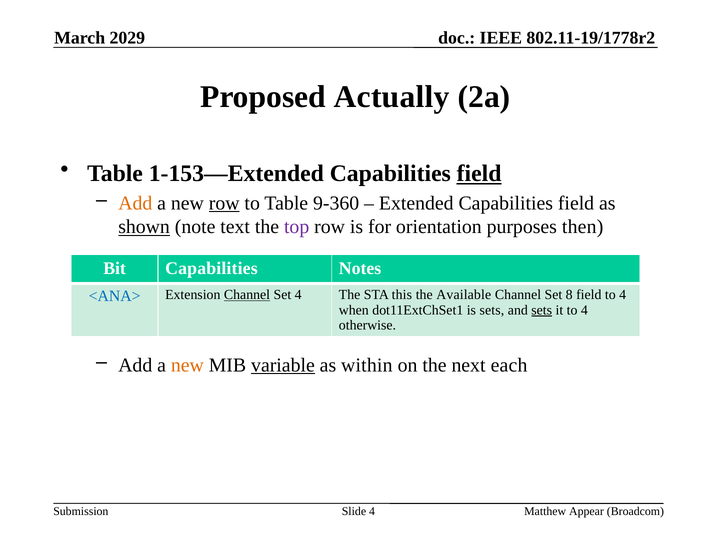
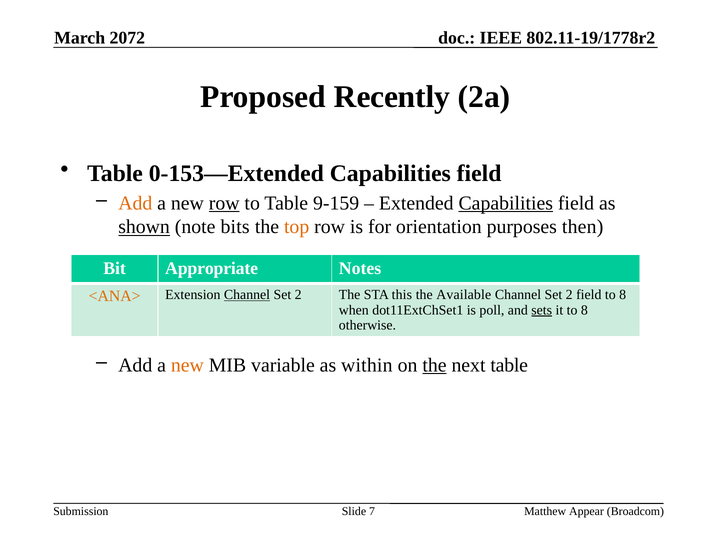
2029: 2029 -> 2072
Actually: Actually -> Recently
1-153—Extended: 1-153—Extended -> 0-153—Extended
field at (479, 174) underline: present -> none
9-360: 9-360 -> 9-159
Capabilities at (506, 203) underline: none -> present
text: text -> bits
top colour: purple -> orange
Bit Capabilities: Capabilities -> Appropriate
<ANA> colour: blue -> orange
4 at (298, 295): 4 -> 2
8 at (569, 295): 8 -> 2
field to 4: 4 -> 8
is sets: sets -> poll
it to 4: 4 -> 8
variable underline: present -> none
the at (434, 365) underline: none -> present
next each: each -> table
Slide 4: 4 -> 7
